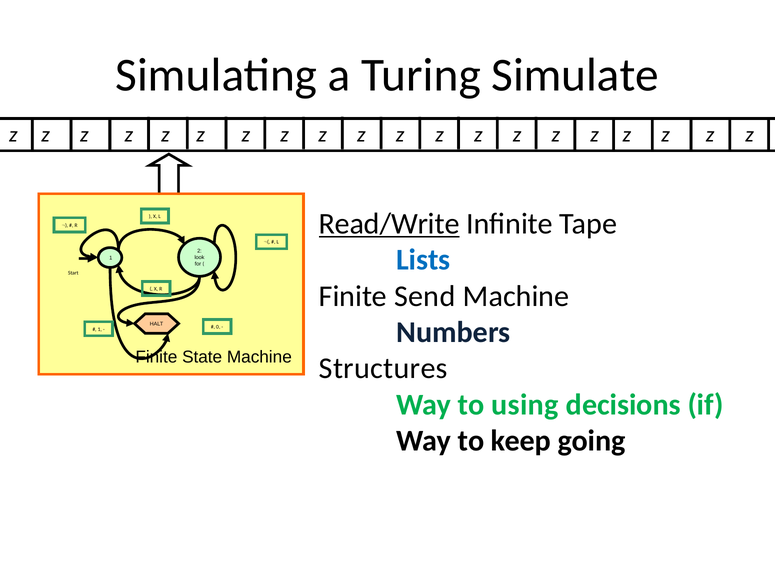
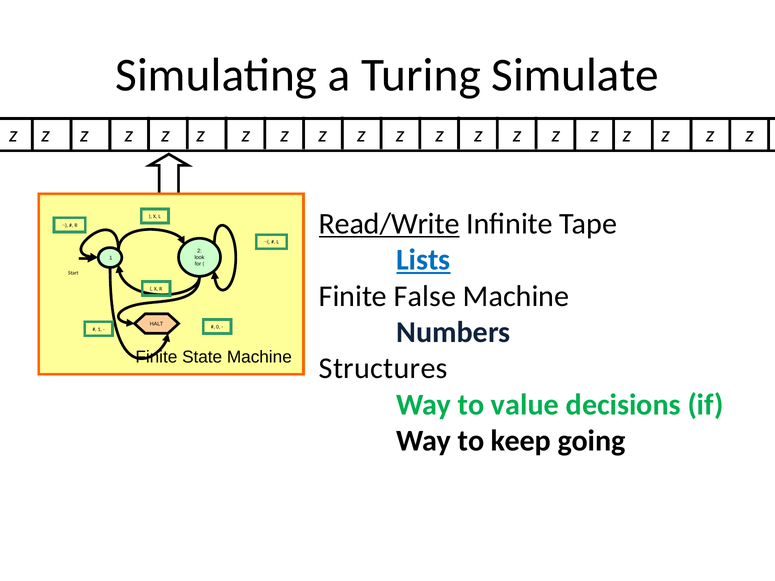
Lists underline: none -> present
Send: Send -> False
using: using -> value
